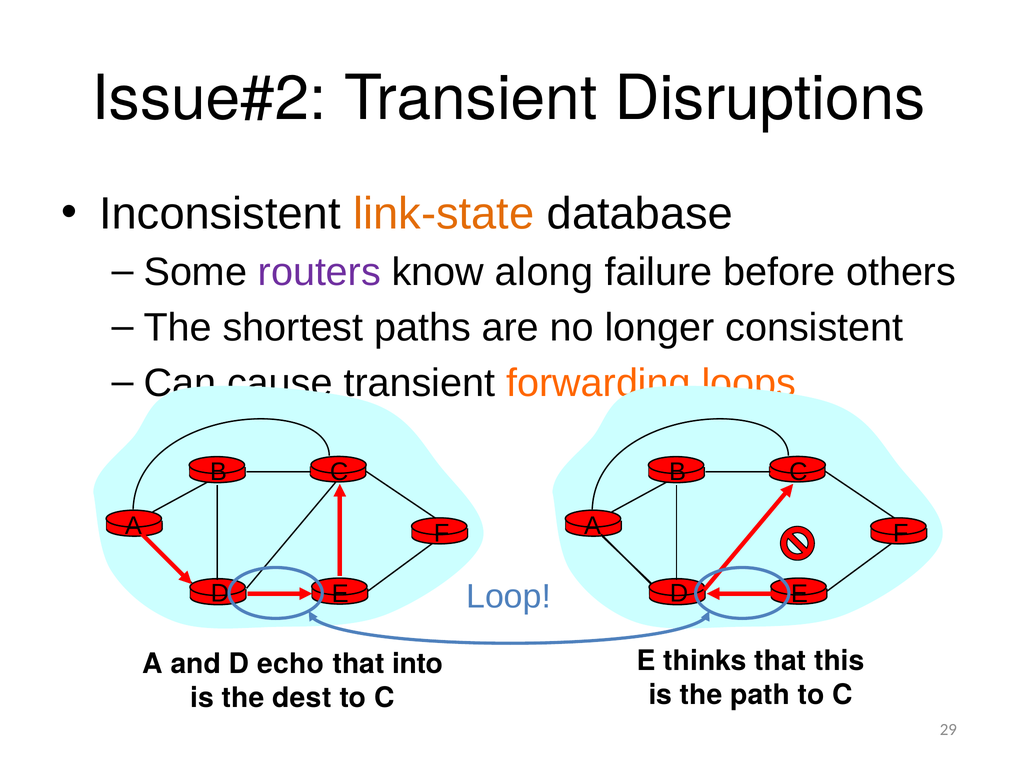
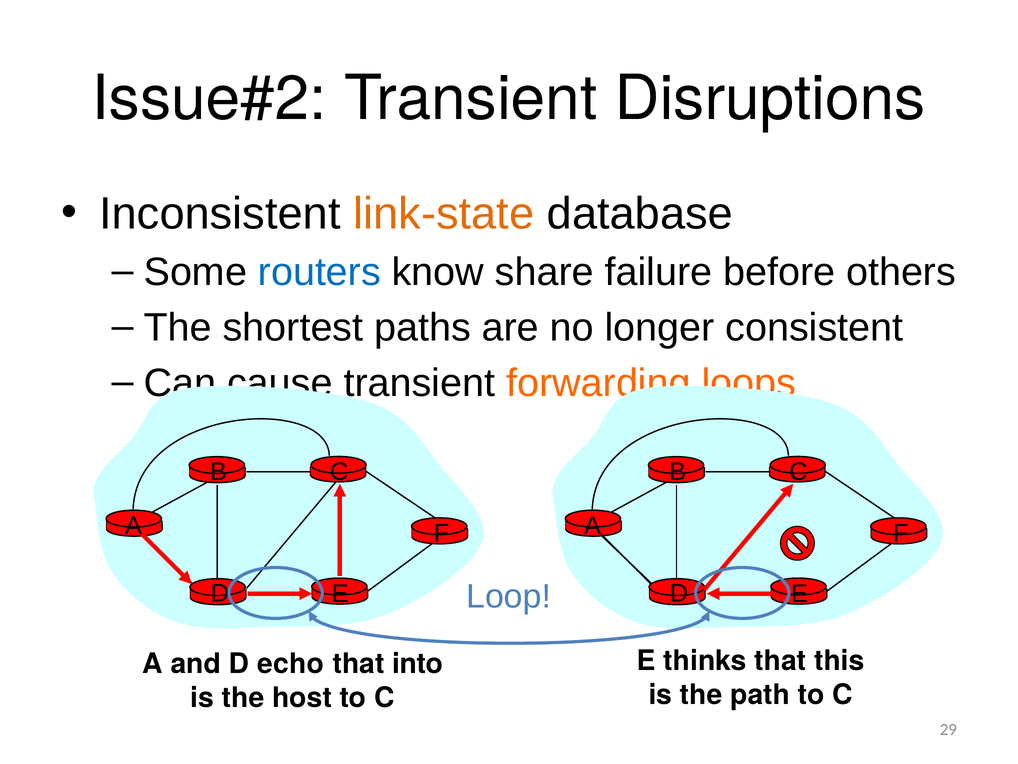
routers colour: purple -> blue
along: along -> share
dest: dest -> host
